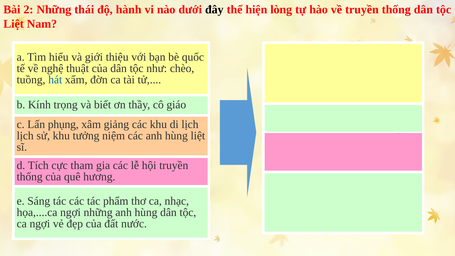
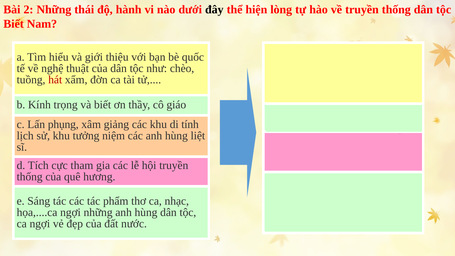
Liệt at (14, 24): Liệt -> Biết
hát at (55, 80) colour: blue -> red
di lịch: lịch -> tính
